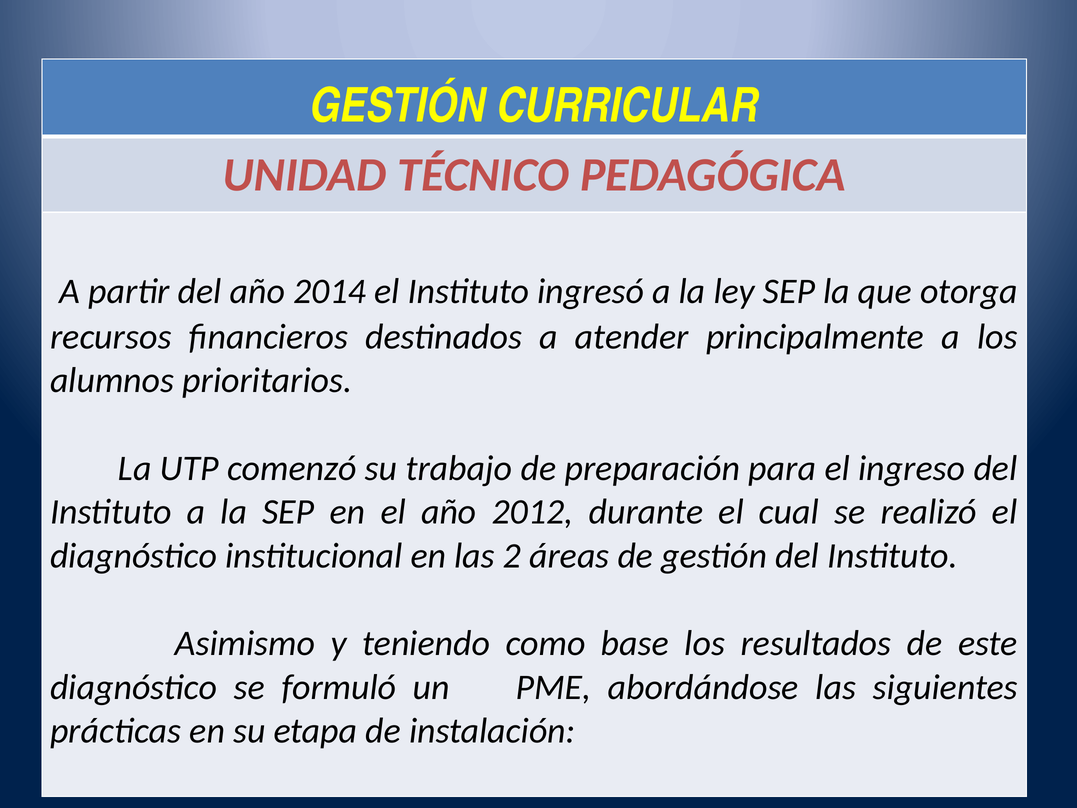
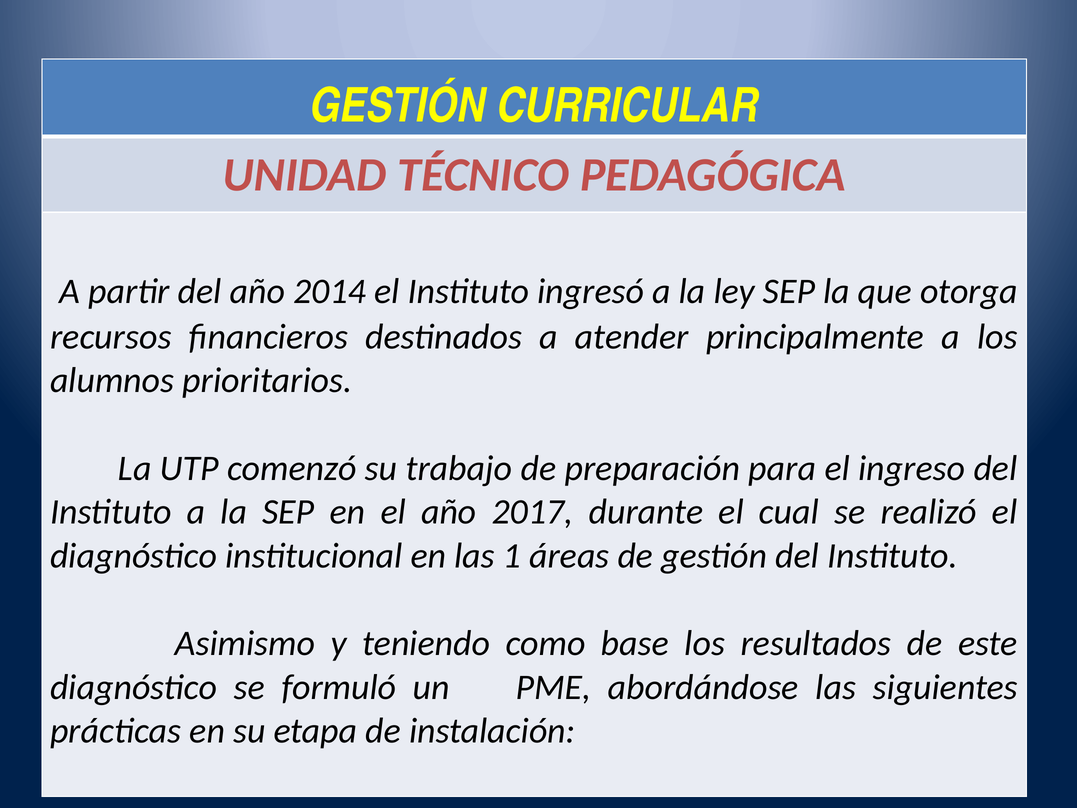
2012: 2012 -> 2017
2: 2 -> 1
